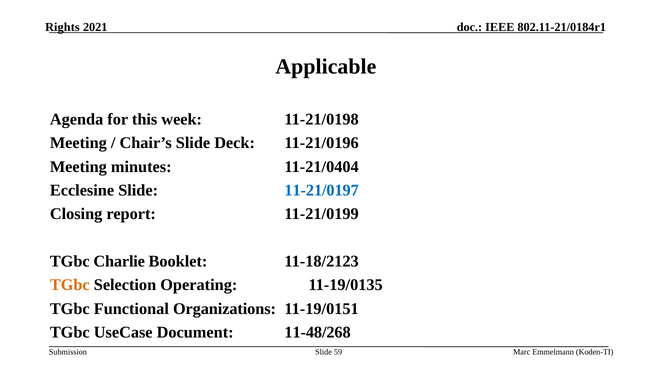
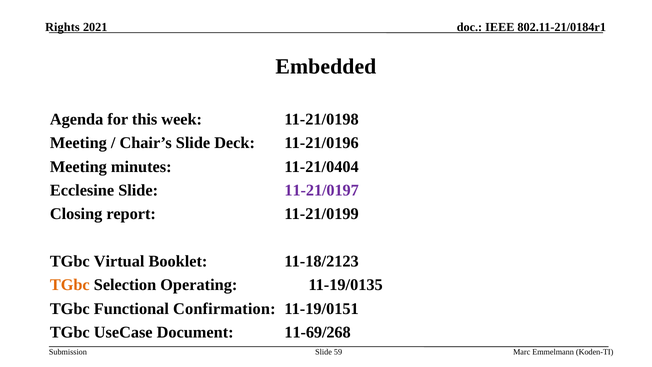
Applicable: Applicable -> Embedded
11-21/0197 colour: blue -> purple
Charlie: Charlie -> Virtual
Organizations: Organizations -> Confirmation
11-48/268: 11-48/268 -> 11-69/268
